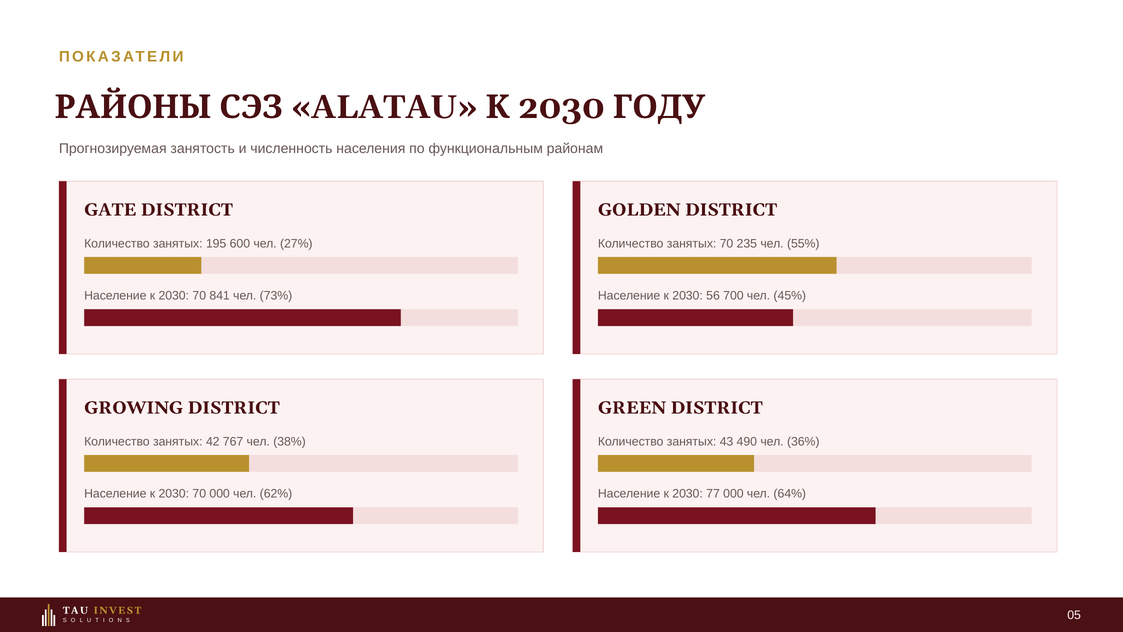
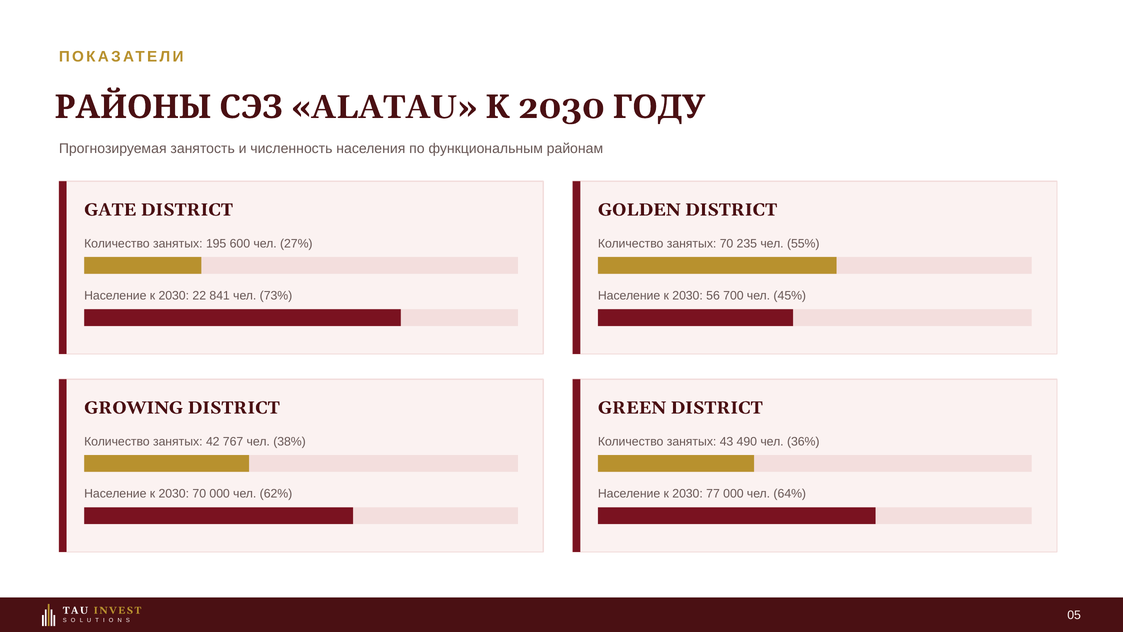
70 at (199, 296): 70 -> 22
